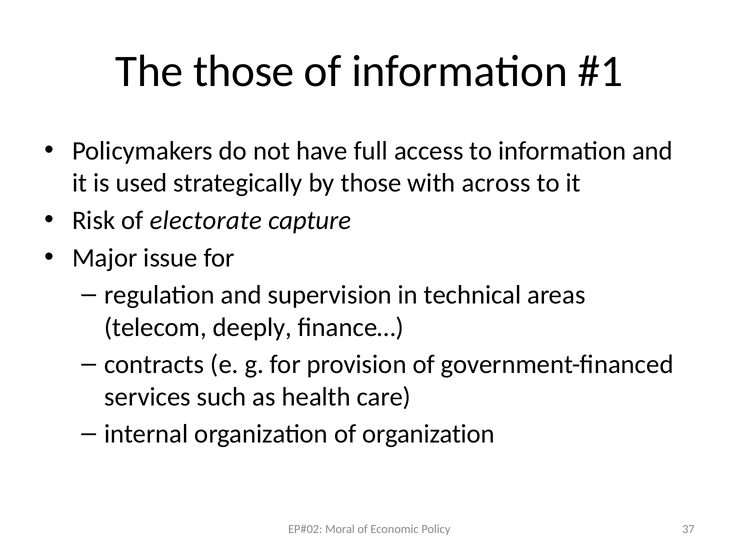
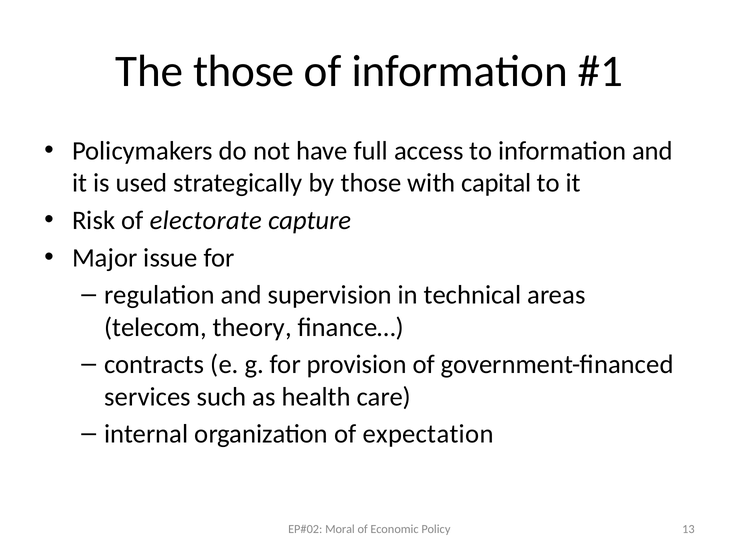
across: across -> capital
deeply: deeply -> theory
of organization: organization -> expectation
37: 37 -> 13
